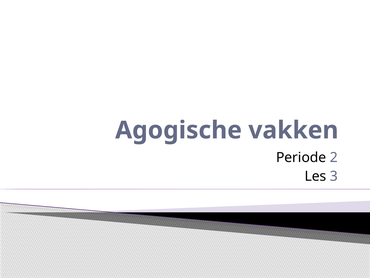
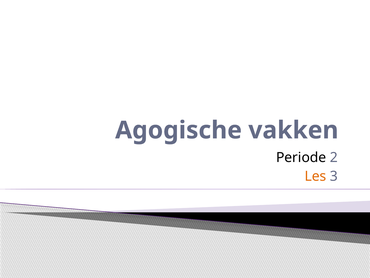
Les colour: black -> orange
